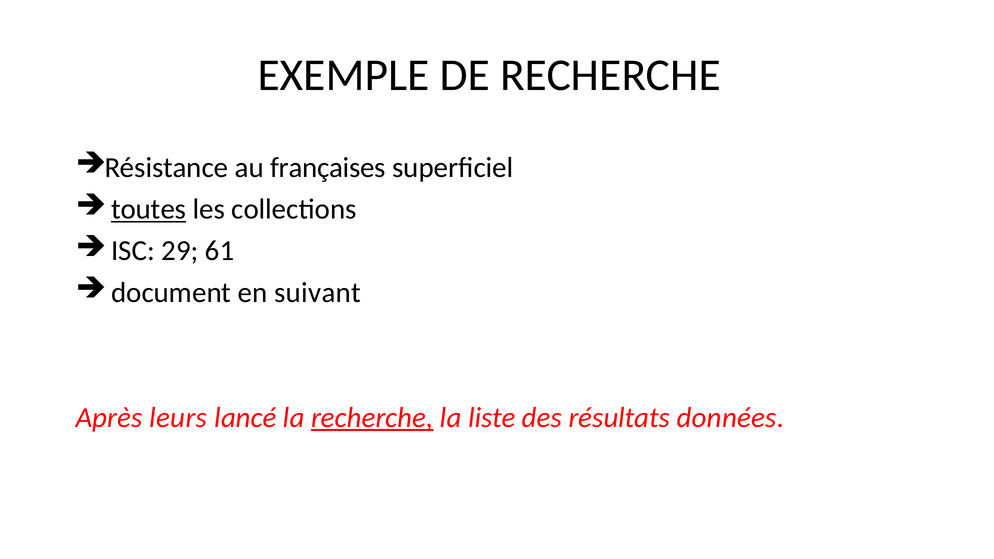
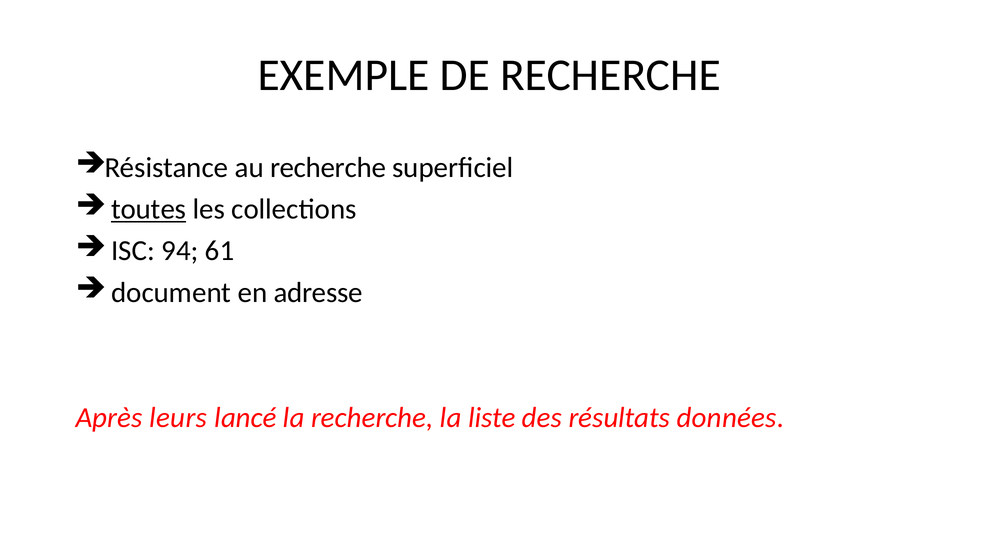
au françaises: françaises -> recherche
29: 29 -> 94
suivant: suivant -> adresse
recherche at (372, 418) underline: present -> none
